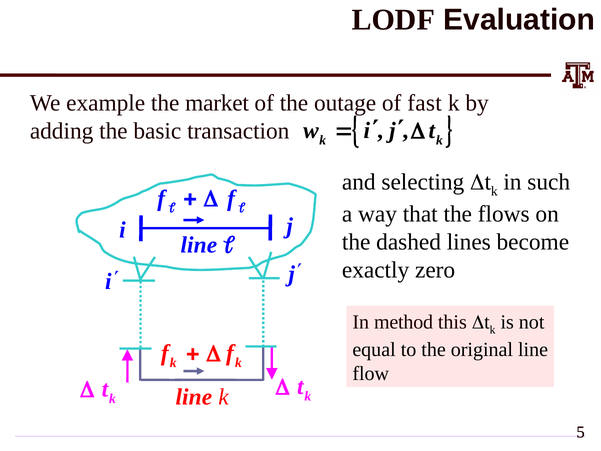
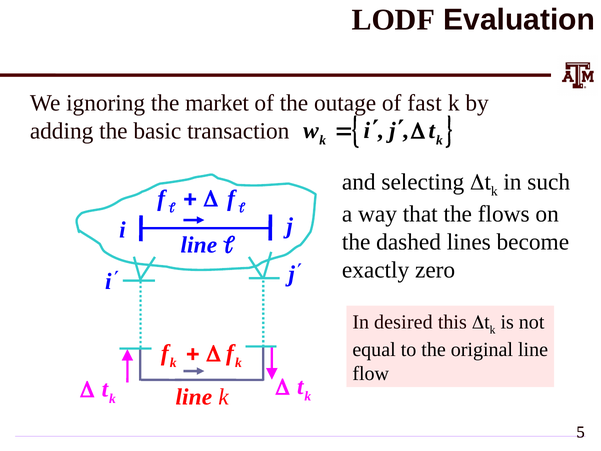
example: example -> ignoring
method: method -> desired
